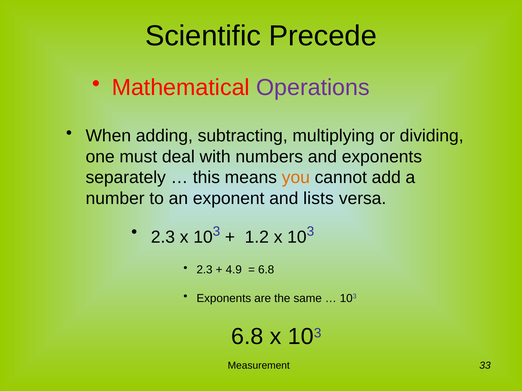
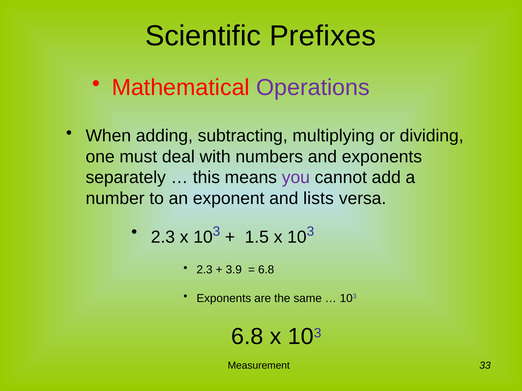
Precede: Precede -> Prefixes
you colour: orange -> purple
1.2: 1.2 -> 1.5
4.9: 4.9 -> 3.9
